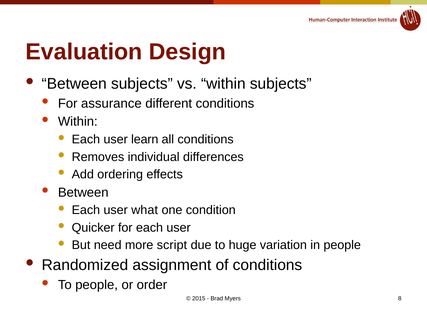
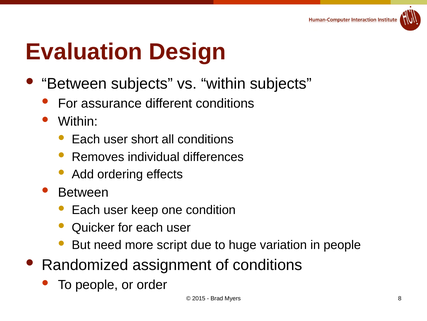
learn: learn -> short
what: what -> keep
